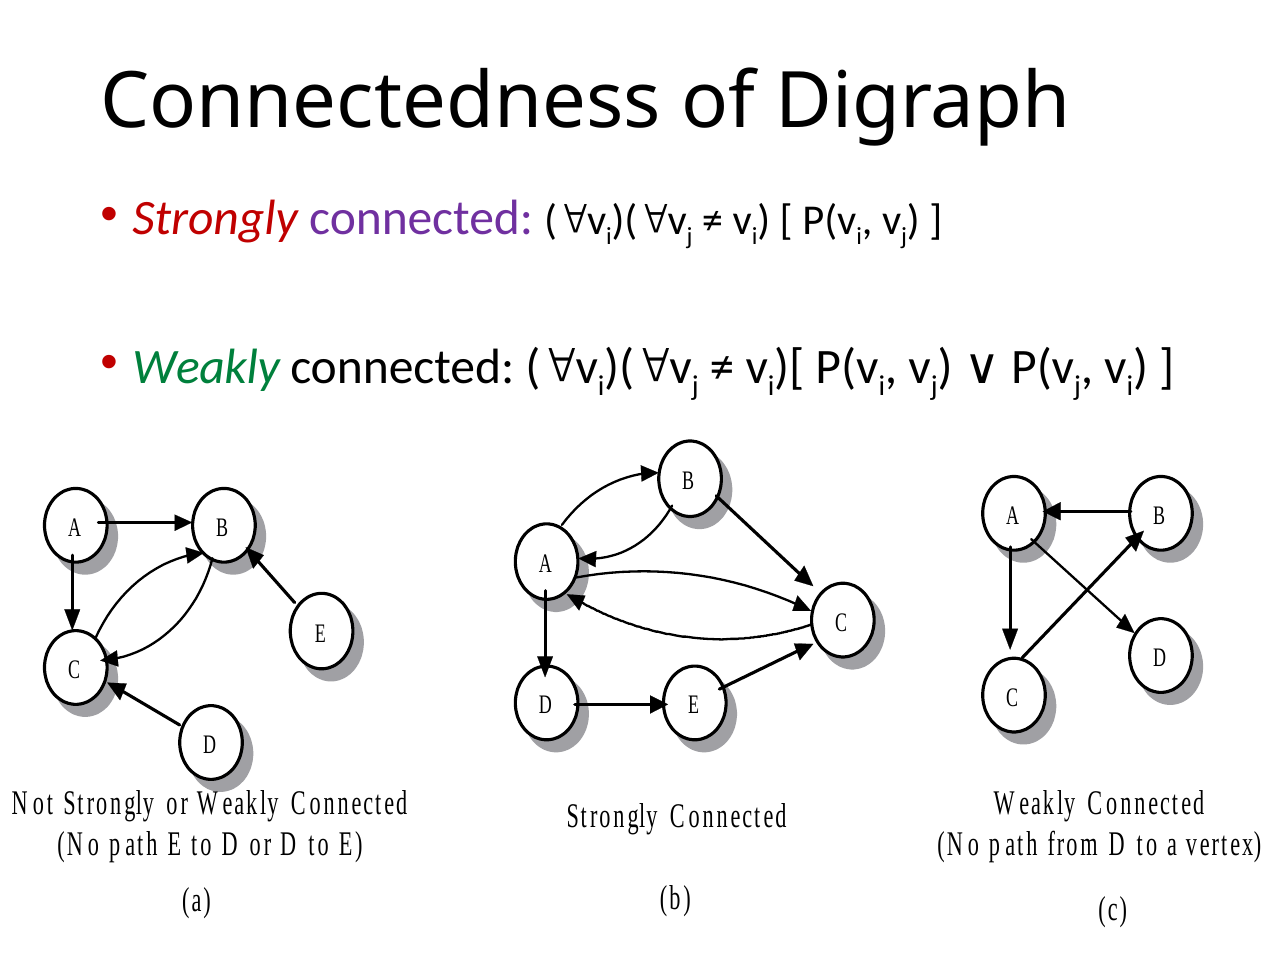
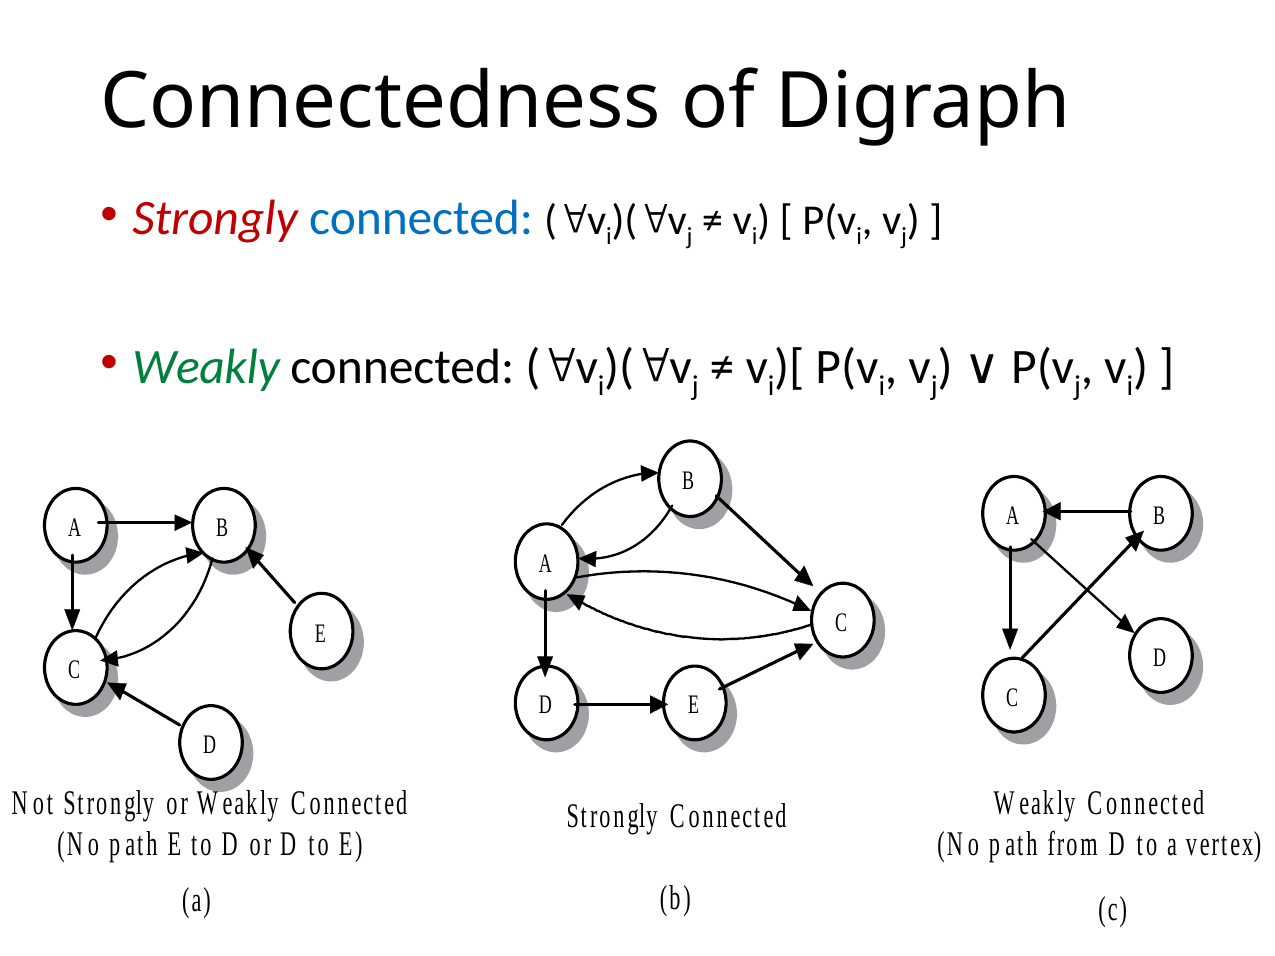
connected at (421, 218) colour: purple -> blue
